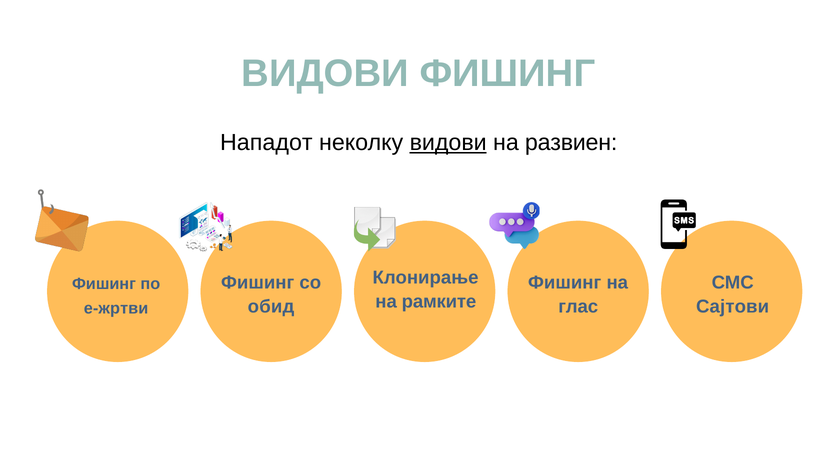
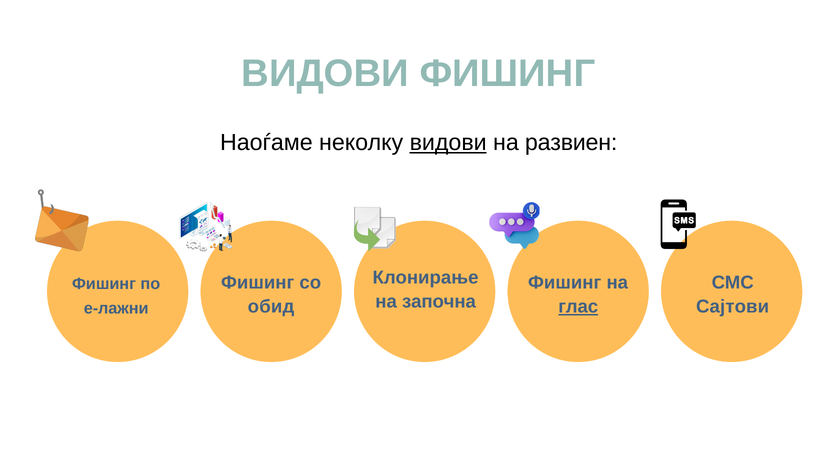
Нападот: Нападот -> Наоѓаме
рамките: рамките -> започна
глас underline: none -> present
е-жртви: е-жртви -> е-лажни
